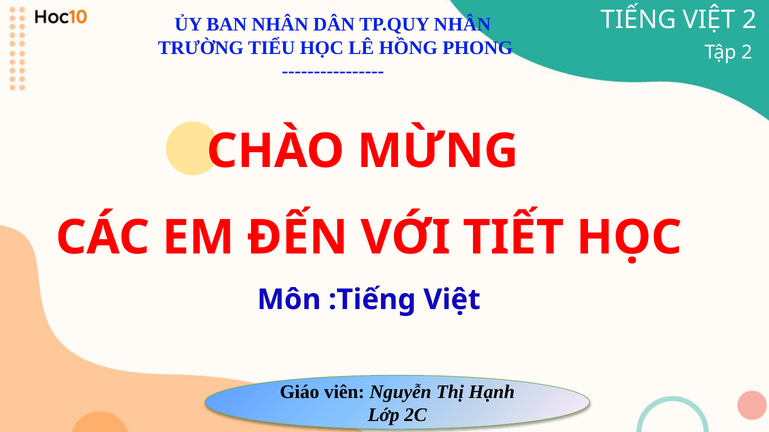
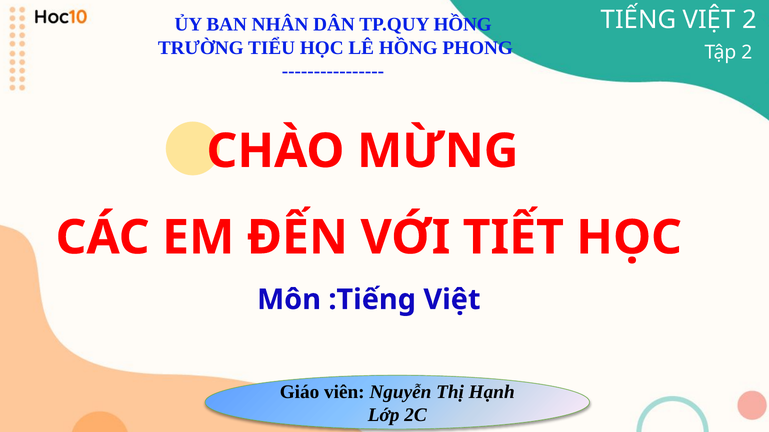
TP.QUY NHÂN: NHÂN -> HỒNG
